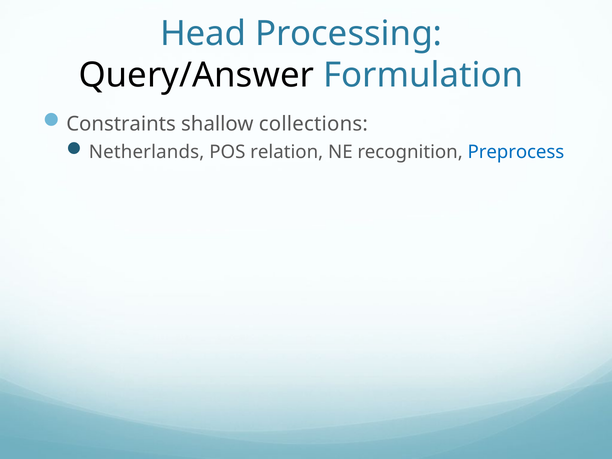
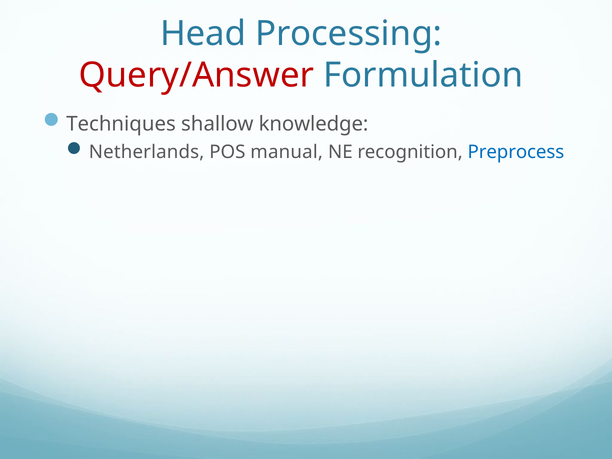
Query/Answer colour: black -> red
Constraints: Constraints -> Techniques
collections: collections -> knowledge
relation: relation -> manual
